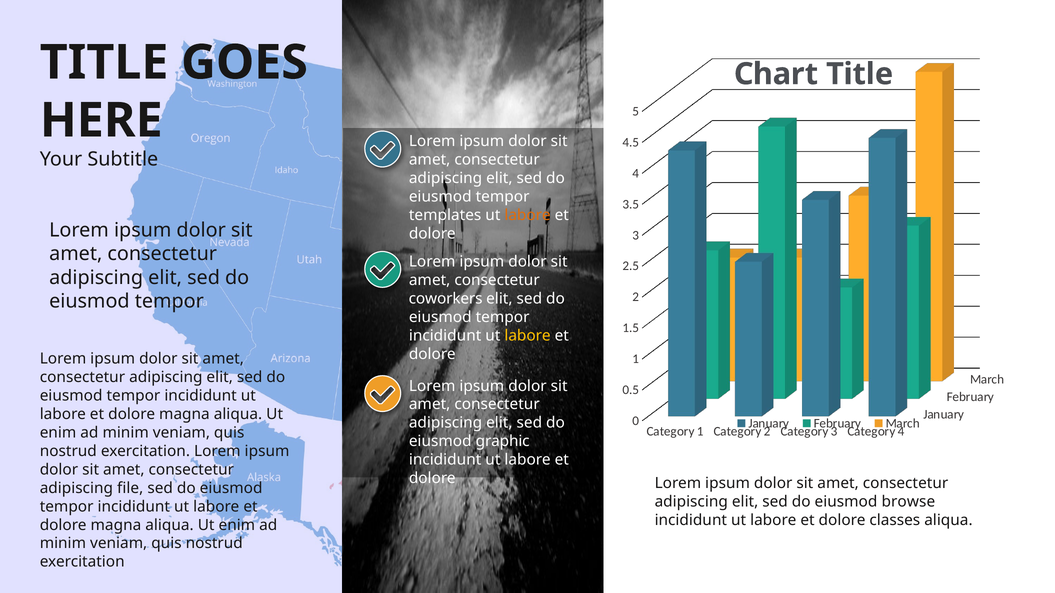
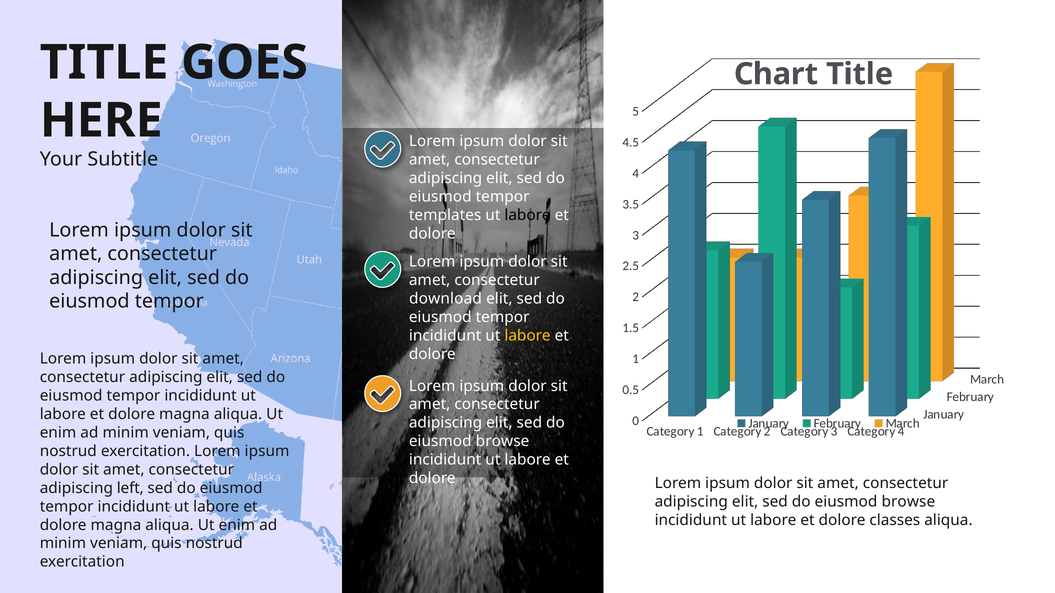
labore at (528, 215) colour: orange -> black
coworkers: coworkers -> download
graphic at (503, 442): graphic -> browse
file: file -> left
